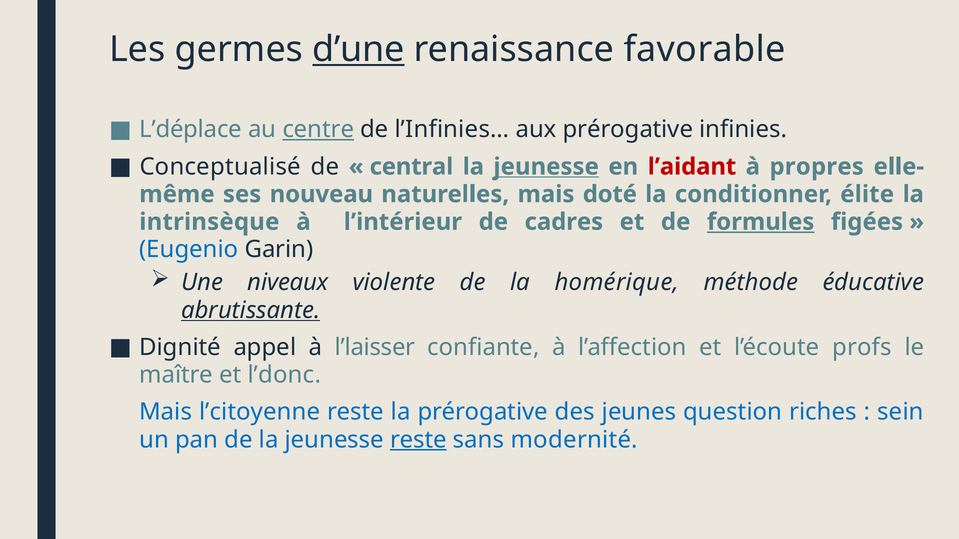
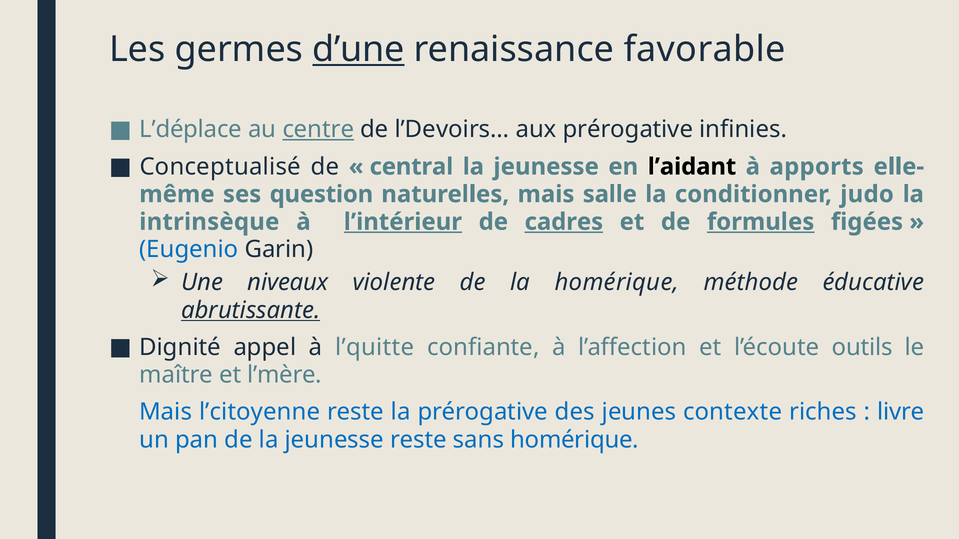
l’Infinies…: l’Infinies… -> l’Devoirs…
jeunesse at (546, 167) underline: present -> none
l’aidant colour: red -> black
propres: propres -> apports
nouveau: nouveau -> question
doté: doté -> salle
élite: élite -> judo
l’intérieur underline: none -> present
cadres underline: none -> present
l’laisser: l’laisser -> l’quitte
profs: profs -> outils
l’donc: l’donc -> l’mère
question: question -> contexte
sein: sein -> livre
reste at (419, 440) underline: present -> none
sans modernité: modernité -> homérique
